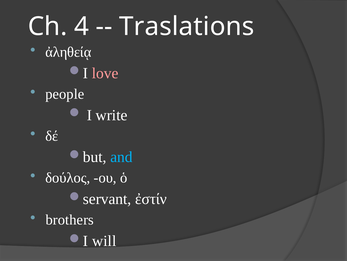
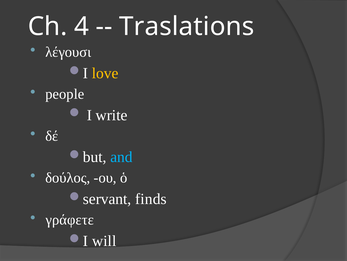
ἀληθείᾳ: ἀληθείᾳ -> λέγουσι
love colour: pink -> yellow
ἐστίν: ἐστίν -> finds
brothers: brothers -> γράφετε
